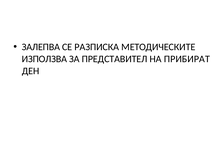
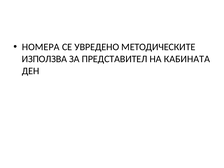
ЗАЛЕПВА: ЗАЛЕПВА -> НОМЕРА
РАЗПИСКА: РАЗПИСКА -> УВРЕДЕНО
ПРИБИРАТ: ПРИБИРАТ -> КАБИНАТА
